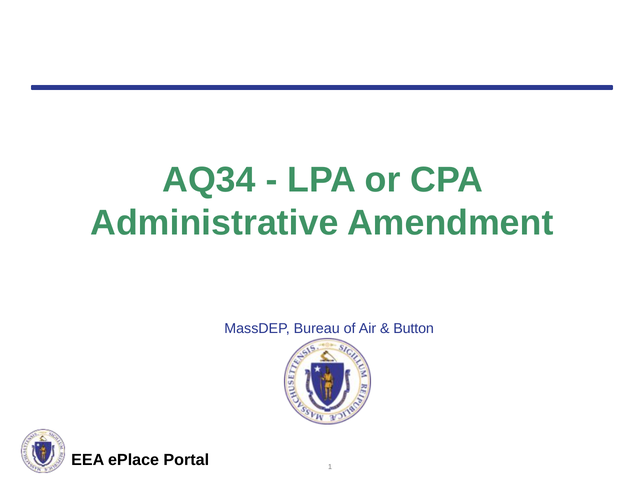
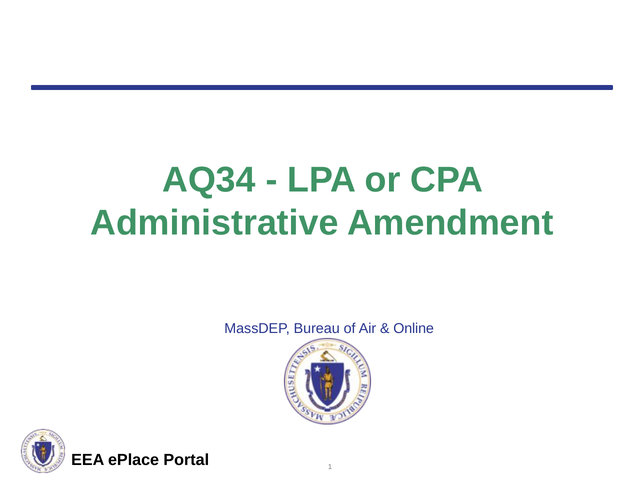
Button: Button -> Online
